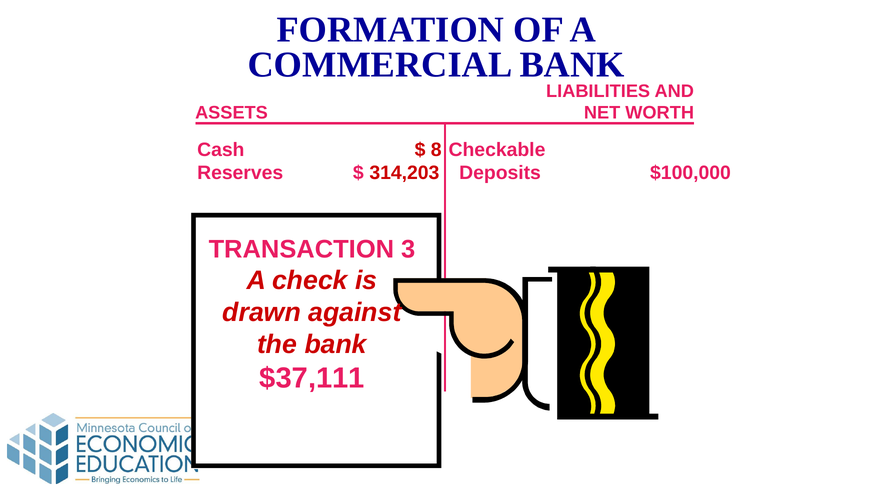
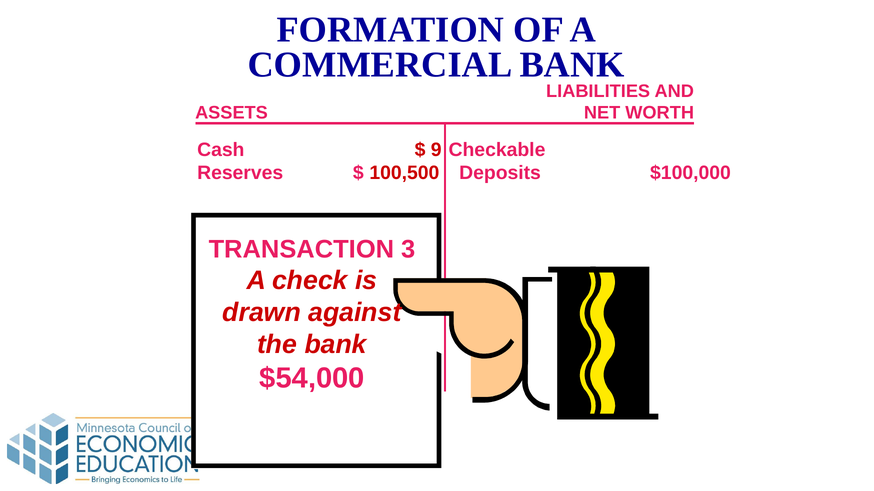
8: 8 -> 9
314,203: 314,203 -> 100,500
$37,111: $37,111 -> $54,000
